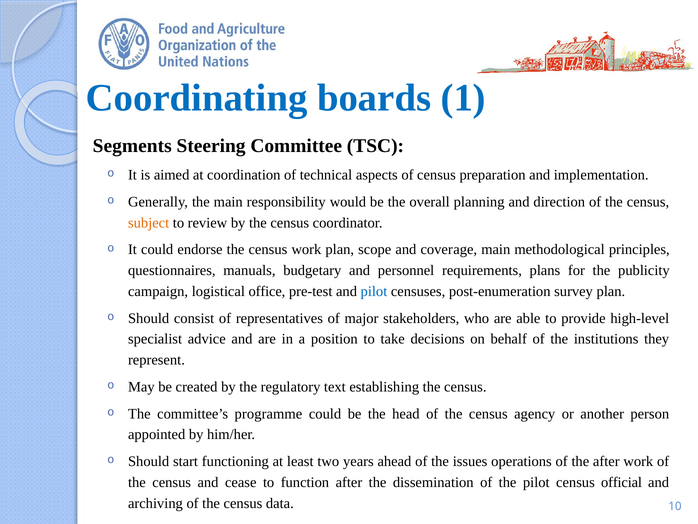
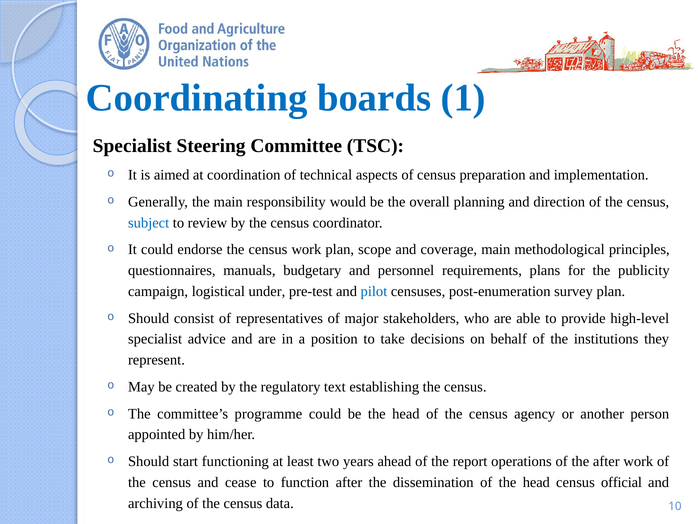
Segments at (132, 145): Segments -> Specialist
subject colour: orange -> blue
office: office -> under
issues: issues -> report
of the pilot: pilot -> head
